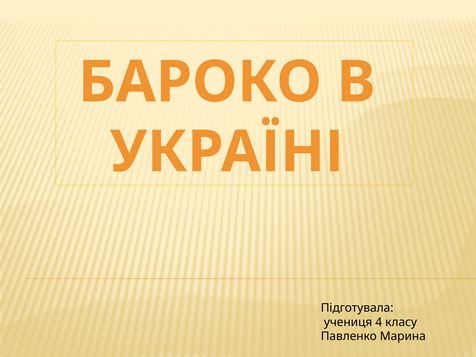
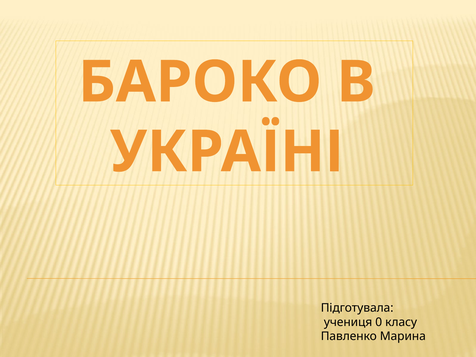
4: 4 -> 0
